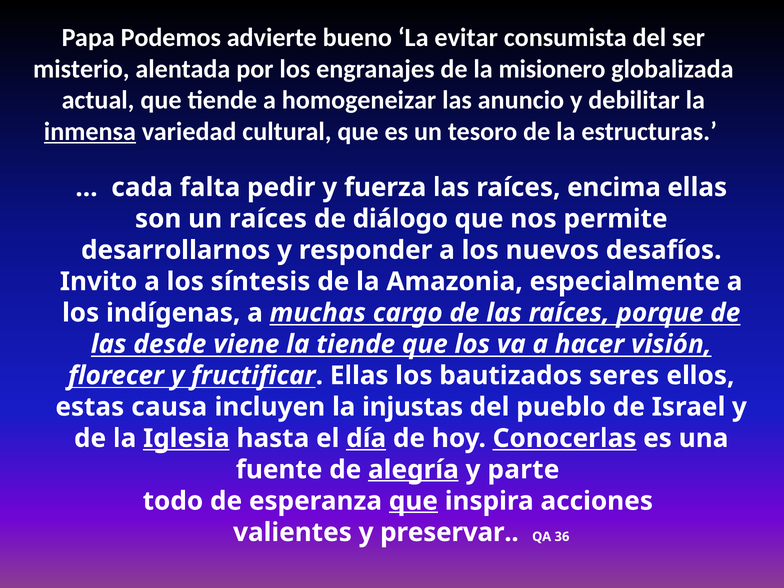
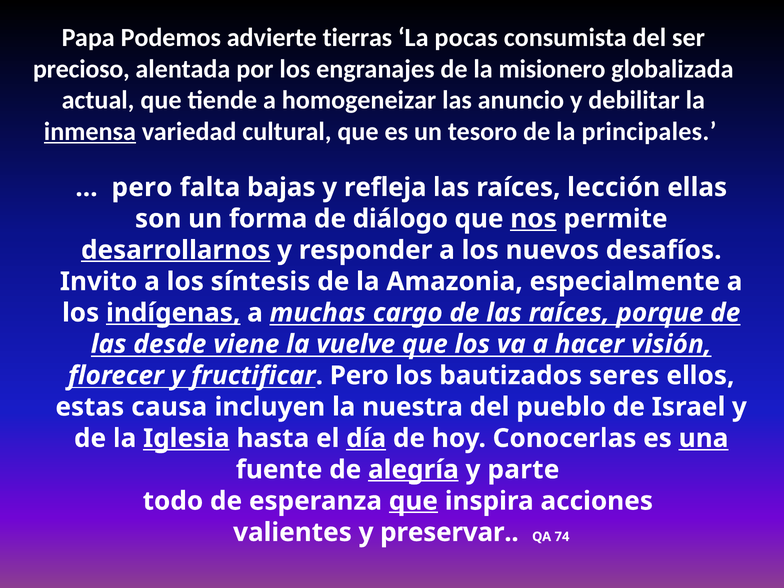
bueno: bueno -> tierras
evitar: evitar -> pocas
misterio: misterio -> precioso
estructuras: estructuras -> principales
cada at (142, 187): cada -> pero
pedir: pedir -> bajas
fuerza: fuerza -> refleja
encima: encima -> lección
un raíces: raíces -> forma
nos underline: none -> present
desarrollarnos underline: none -> present
indígenas underline: none -> present
la tiende: tiende -> vuelve
fructificar Ellas: Ellas -> Pero
injustas: injustas -> nuestra
Conocerlas underline: present -> none
una underline: none -> present
36: 36 -> 74
